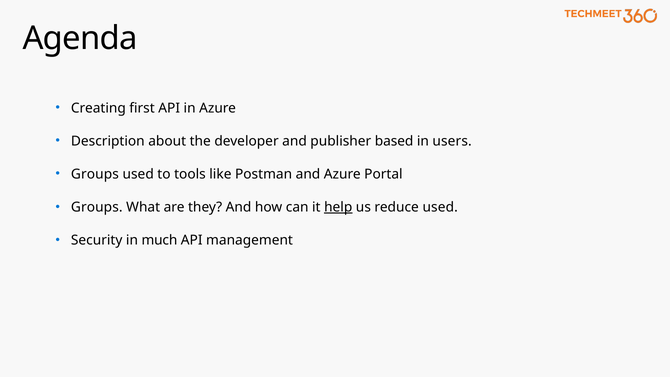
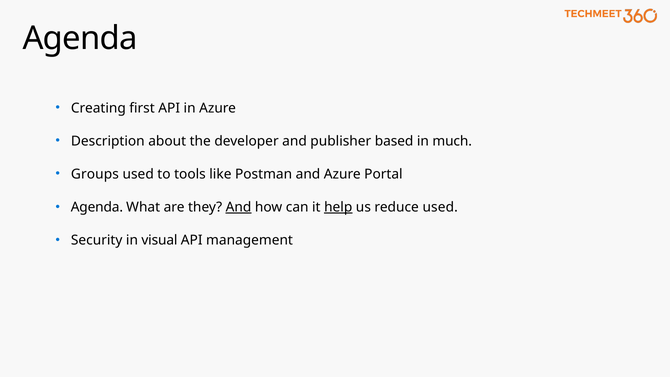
users: users -> much
Groups at (97, 207): Groups -> Agenda
And at (239, 207) underline: none -> present
much: much -> visual
